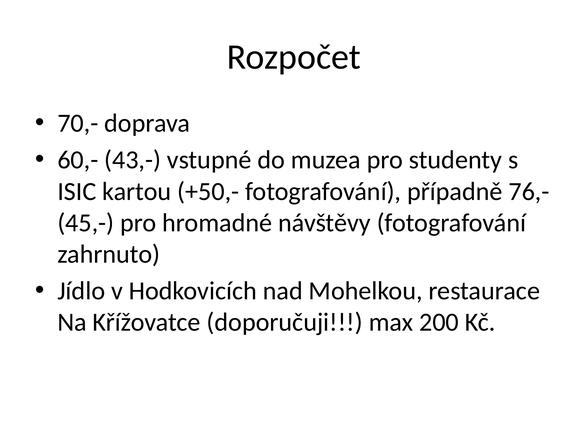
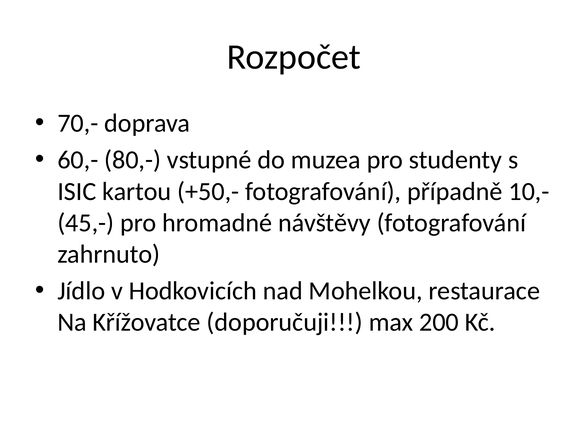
43,-: 43,- -> 80,-
76,-: 76,- -> 10,-
